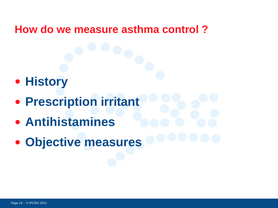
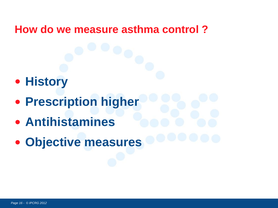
irritant: irritant -> higher
